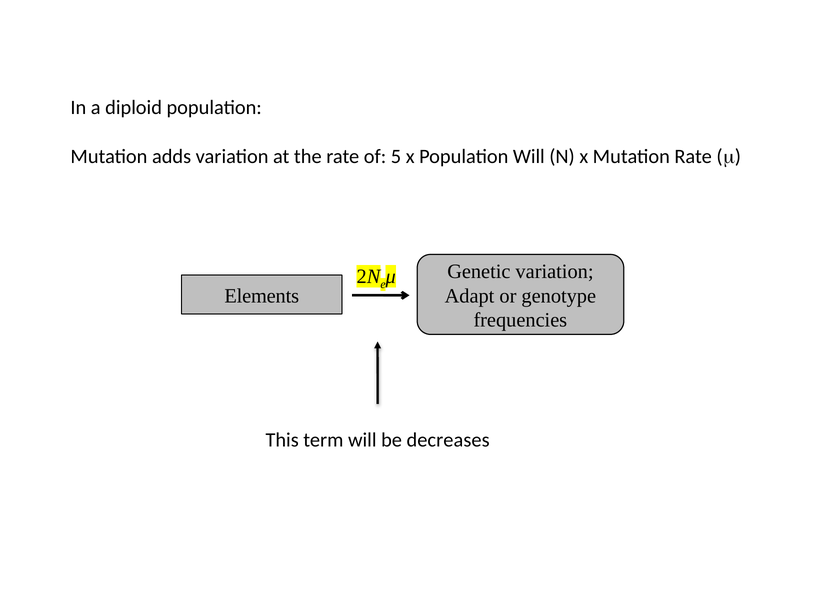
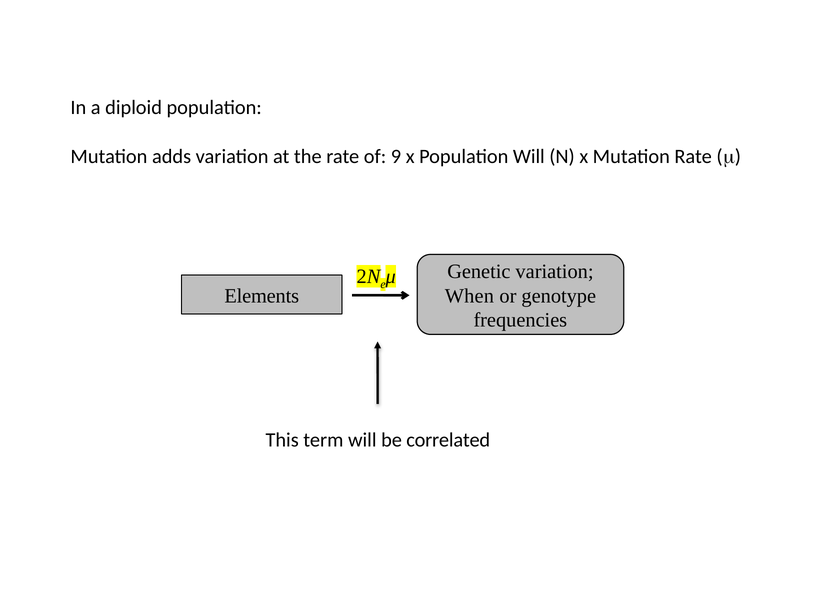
5: 5 -> 9
Adapt: Adapt -> When
decreases: decreases -> correlated
